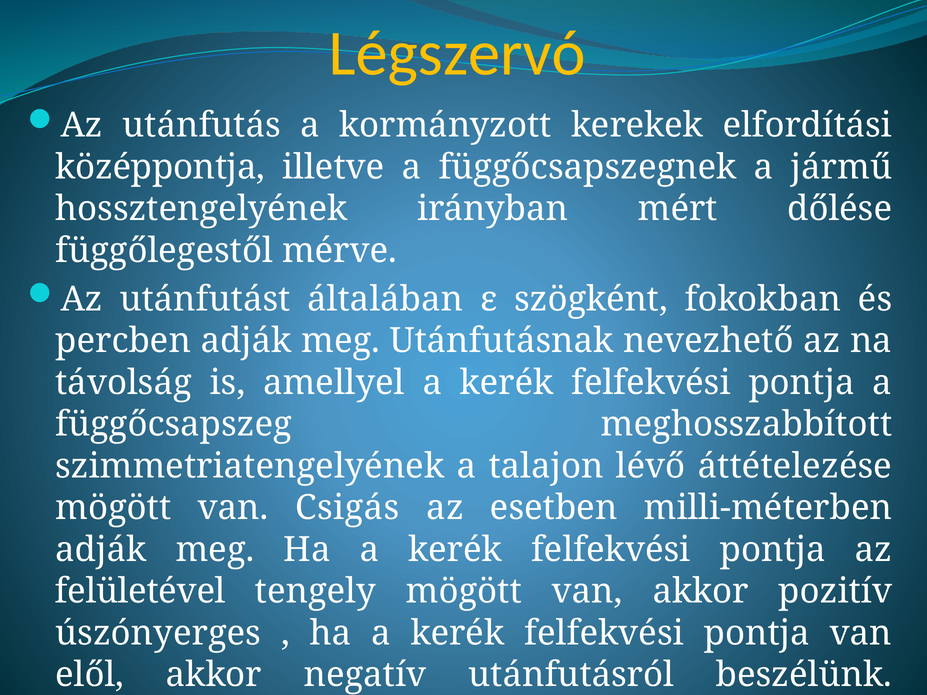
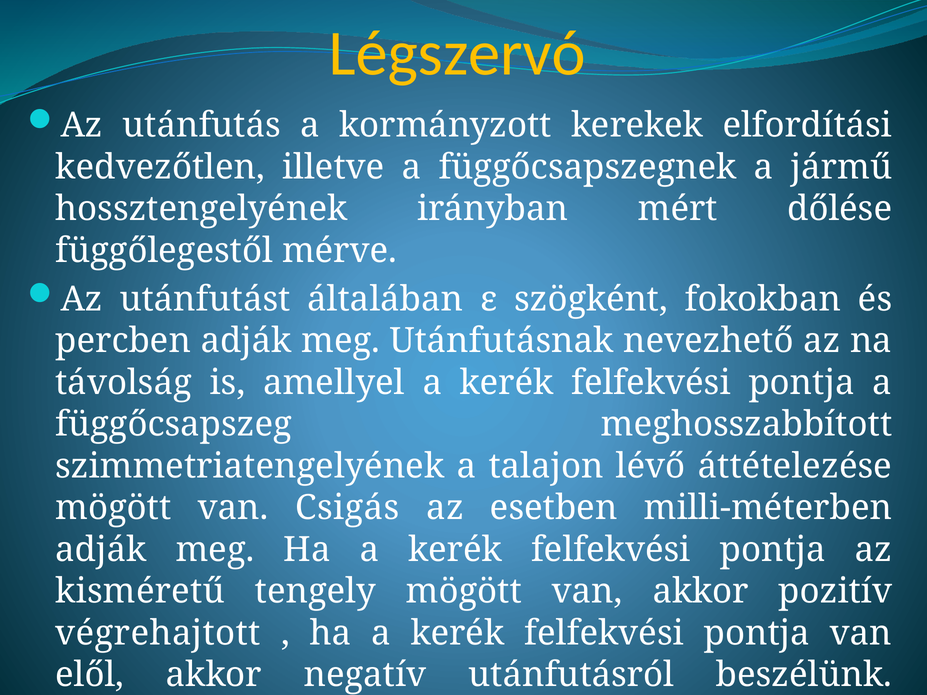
középpontja: középpontja -> kedvezőtlen
felületével: felületével -> kisméretű
úszónyerges: úszónyerges -> végrehajtott
